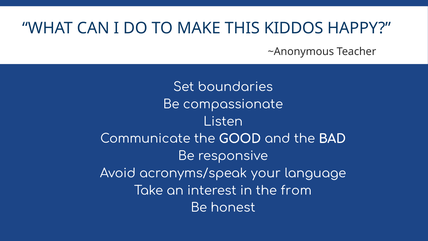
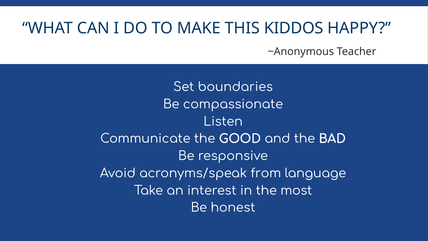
your: your -> from
from: from -> most
